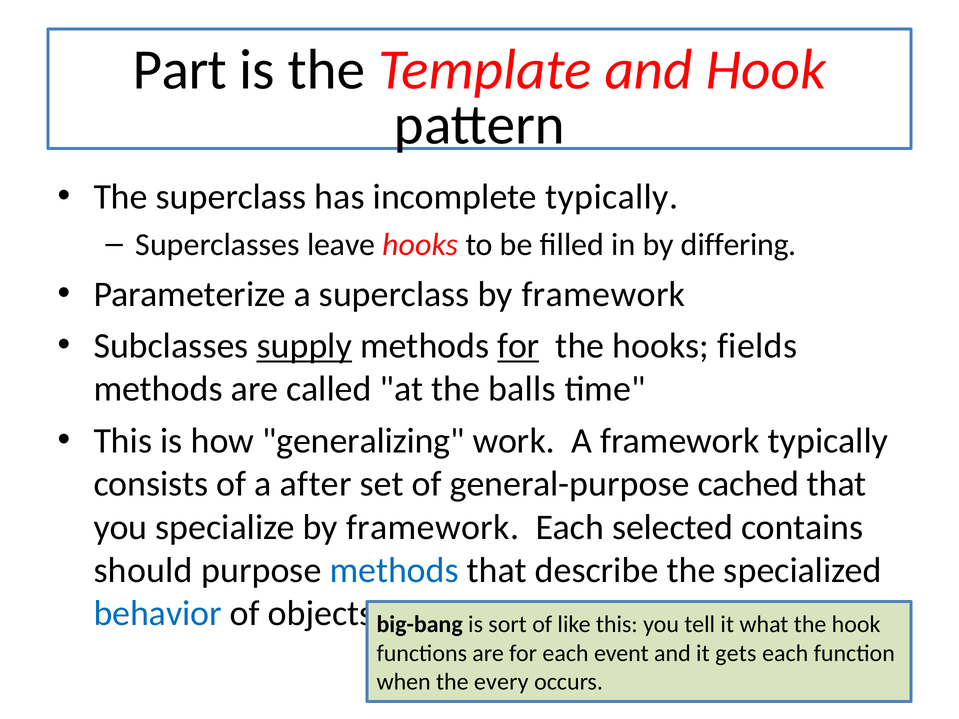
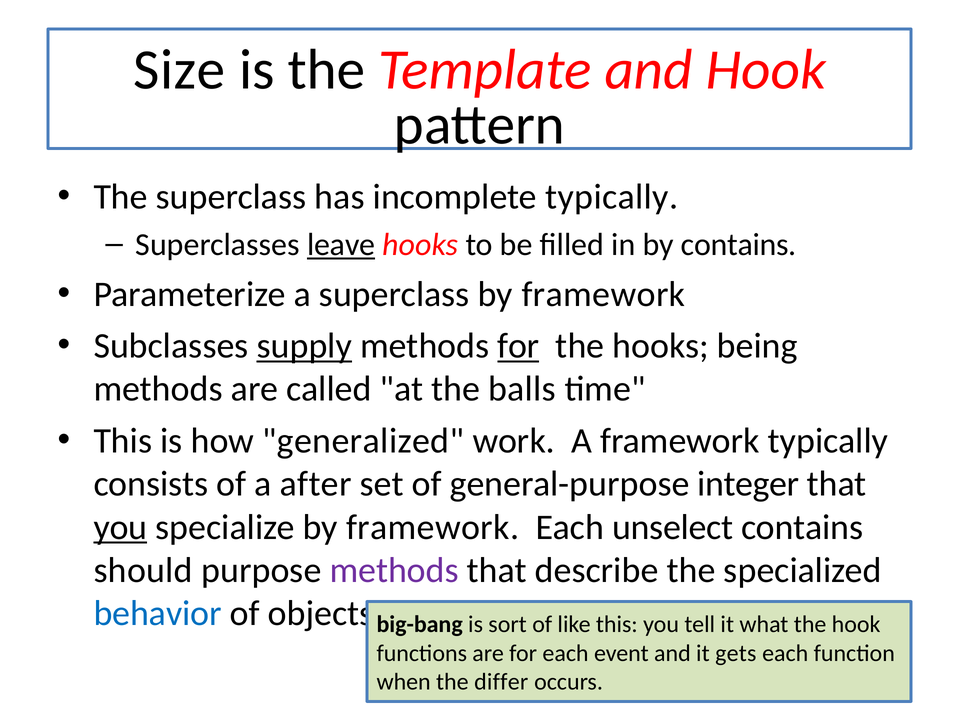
Part: Part -> Size
leave underline: none -> present
by differing: differing -> contains
fields: fields -> being
generalizing: generalizing -> generalized
cached: cached -> integer
you at (120, 527) underline: none -> present
selected: selected -> unselect
methods at (394, 571) colour: blue -> purple
every: every -> differ
